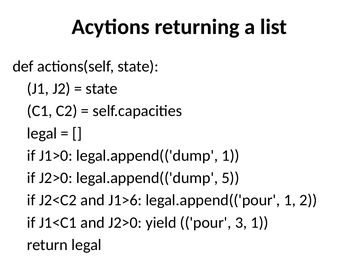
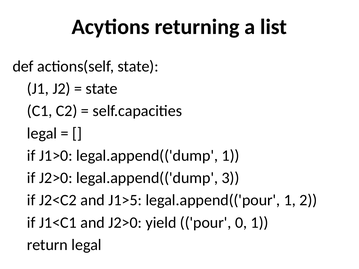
5: 5 -> 3
J1>6: J1>6 -> J1>5
3: 3 -> 0
